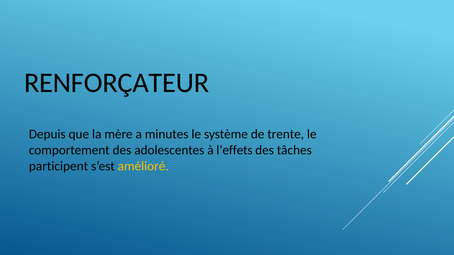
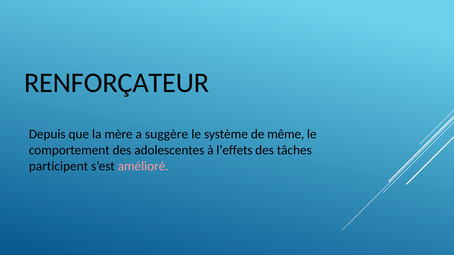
minutes: minutes -> suggère
trente: trente -> même
amélioré colour: yellow -> pink
